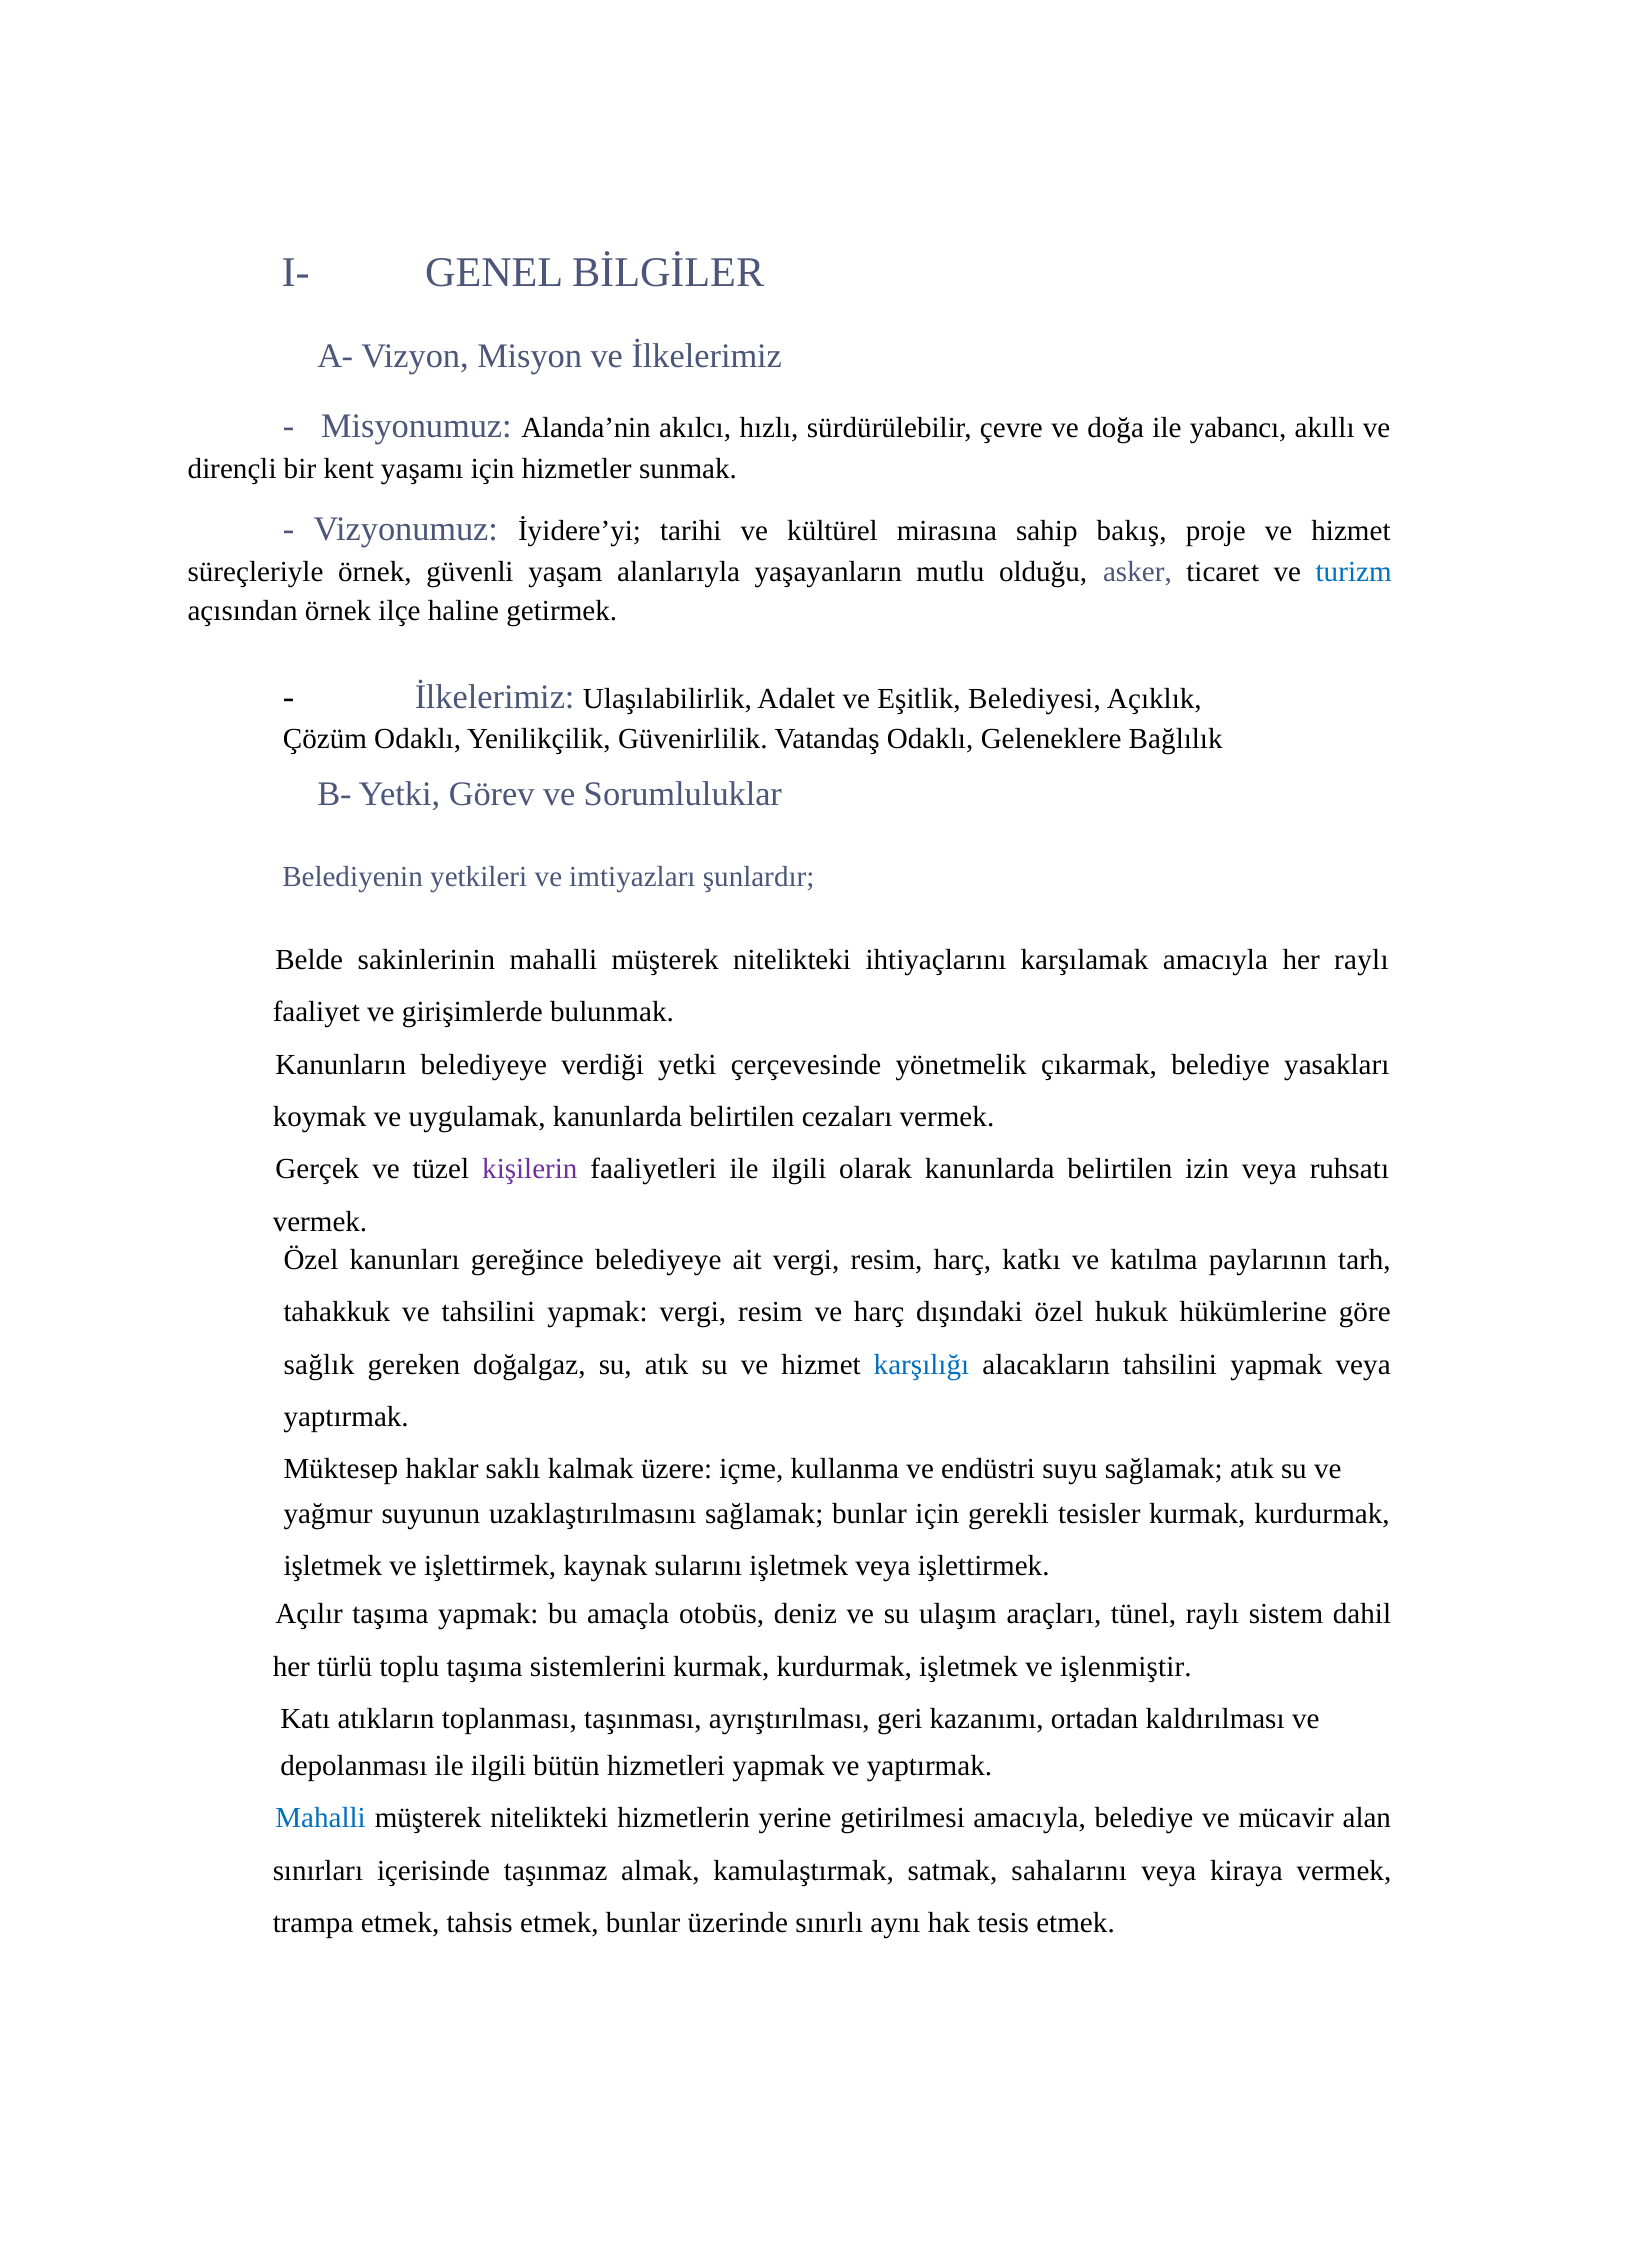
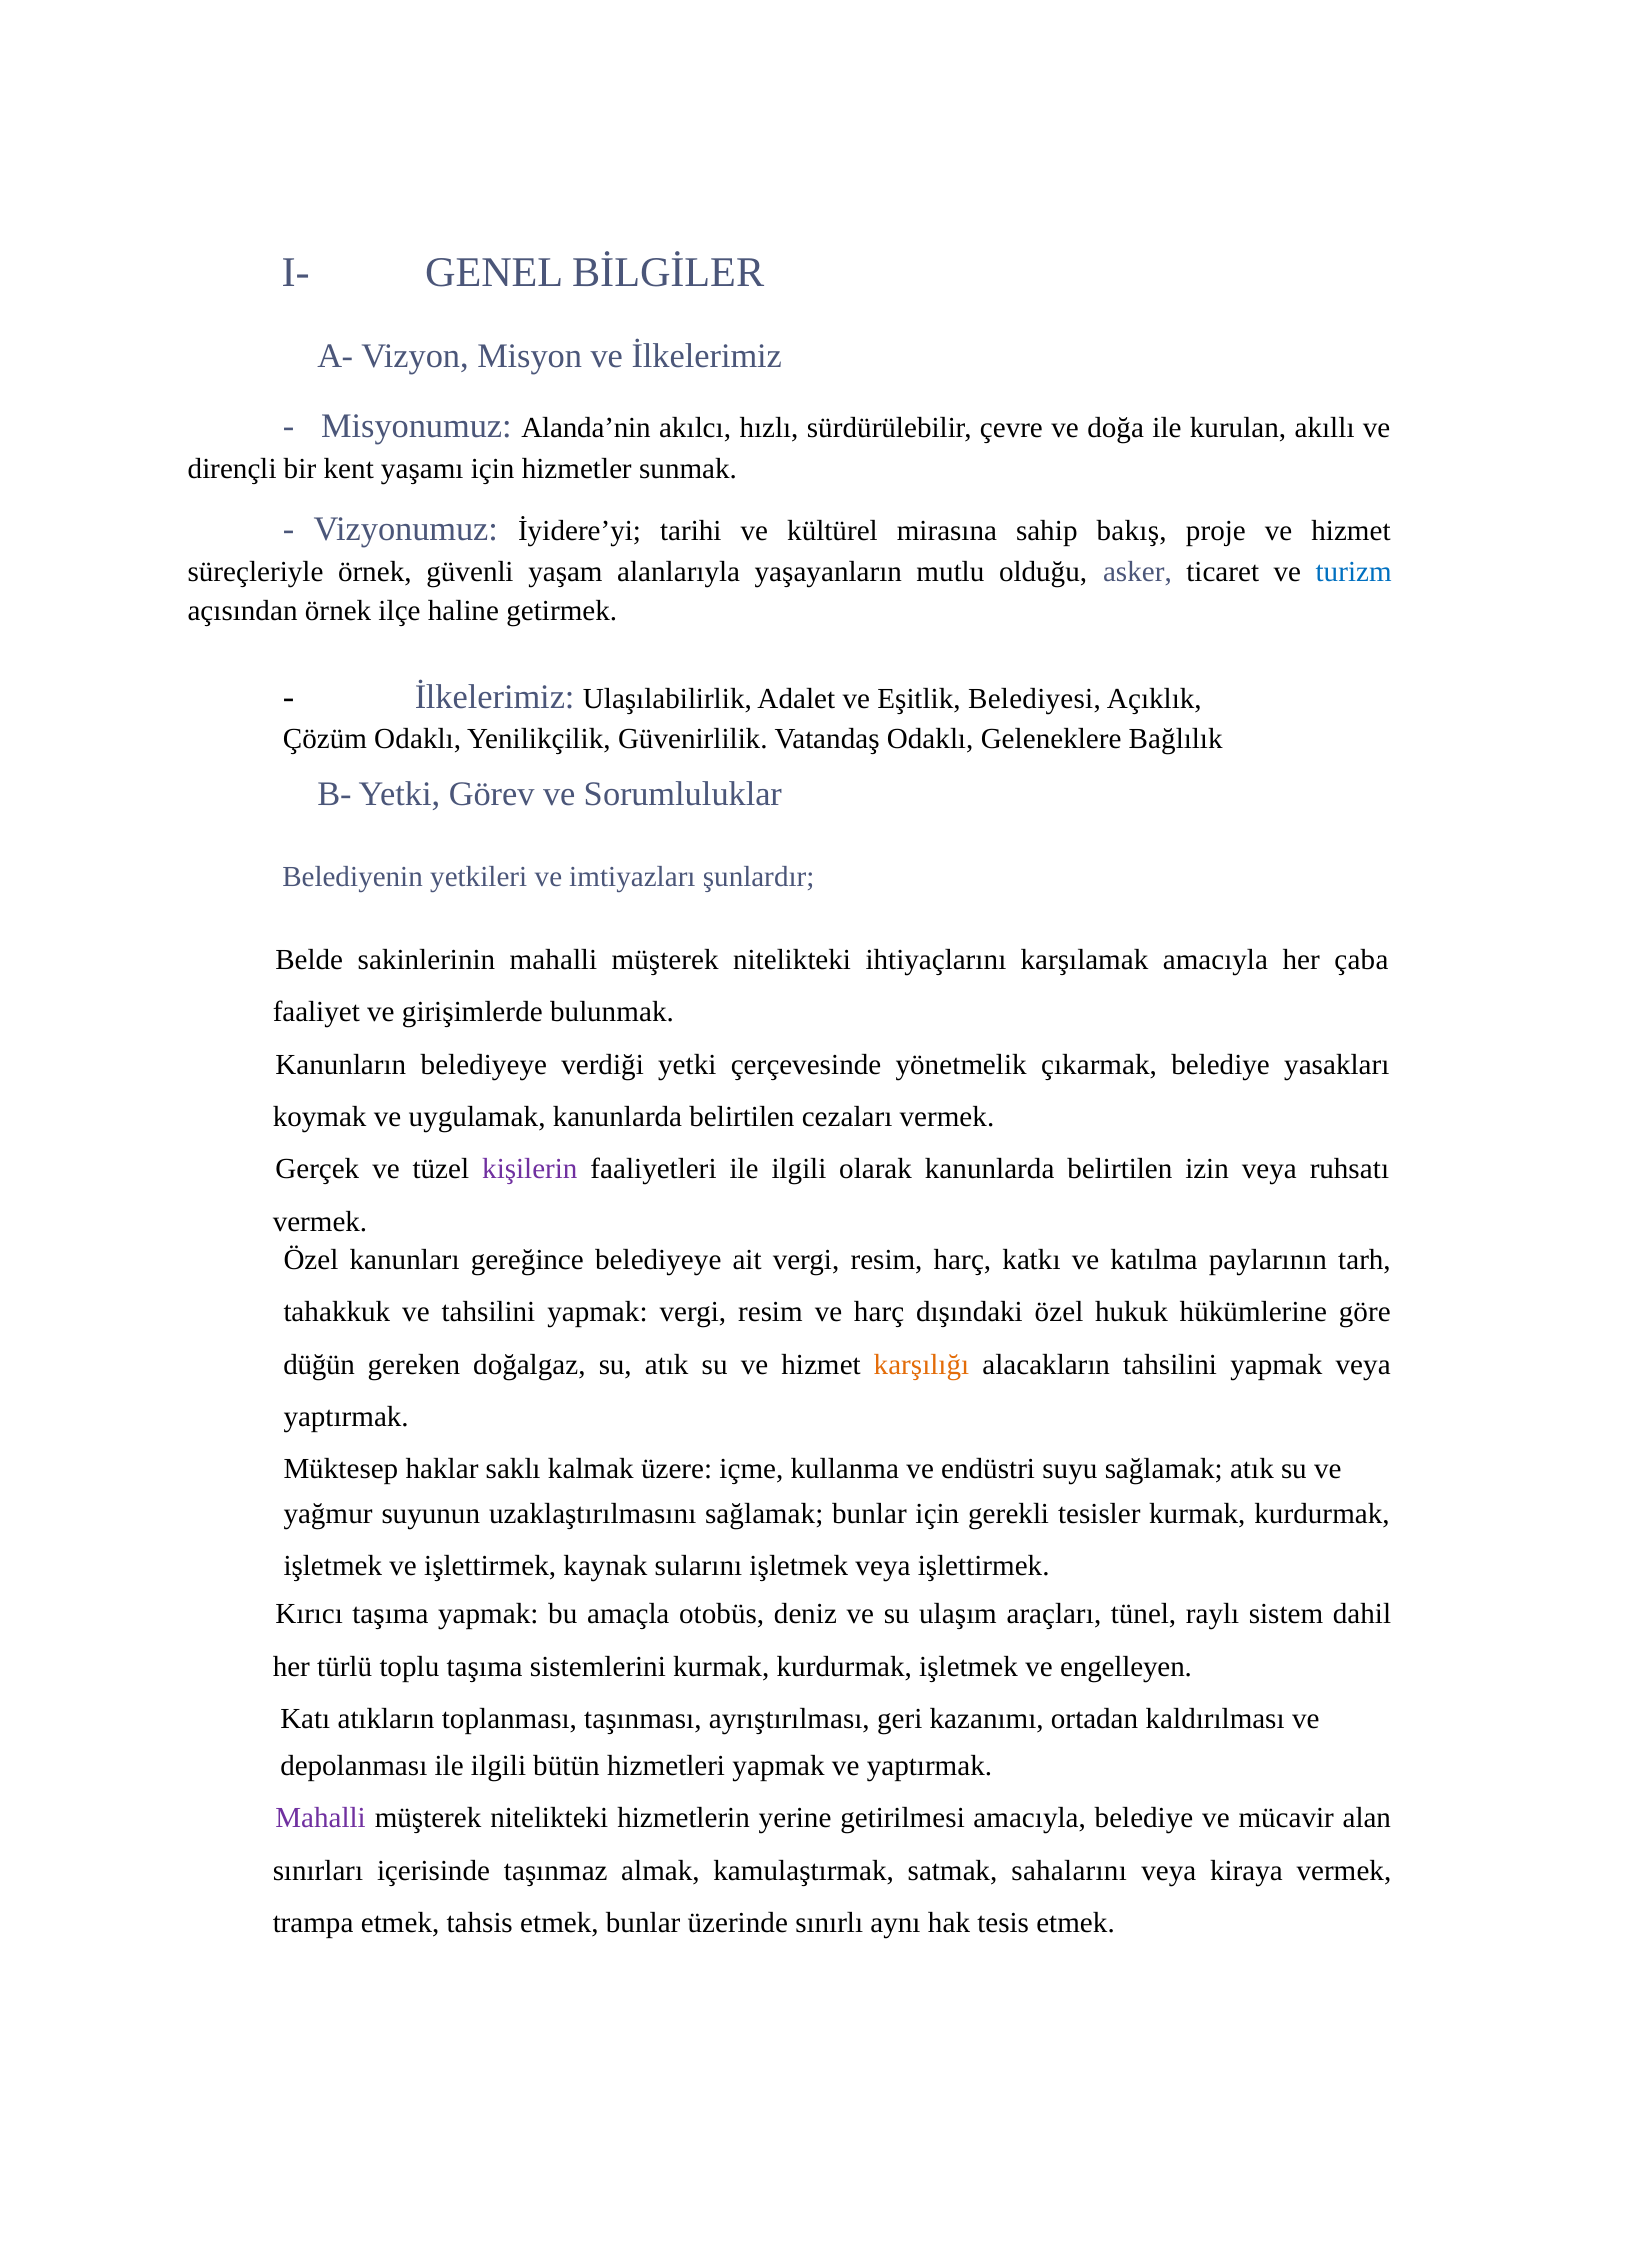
yabancı: yabancı -> kurulan
her raylı: raylı -> çaba
sağlık: sağlık -> düğün
karşılığı colour: blue -> orange
Açılır: Açılır -> Kırıcı
işlenmiştir: işlenmiştir -> engelleyen
Mahalli at (321, 1819) colour: blue -> purple
